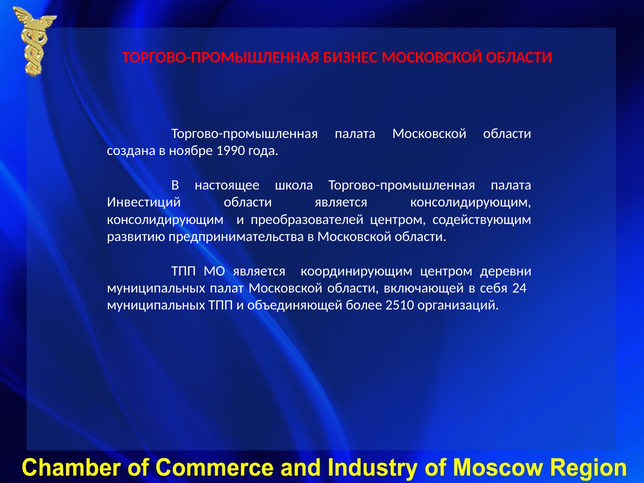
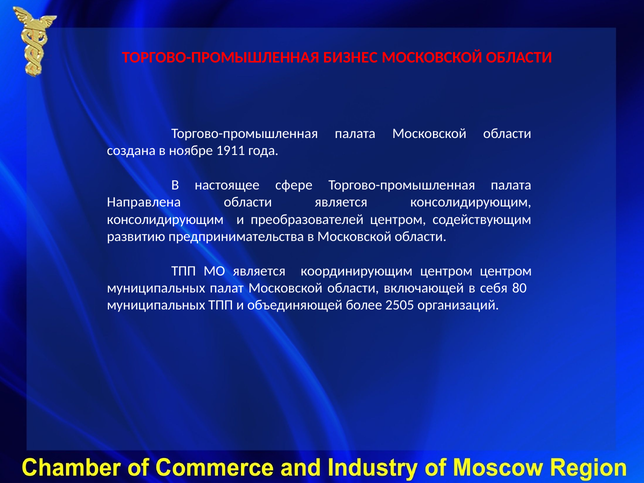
1990: 1990 -> 1911
школа: школа -> сфере
Инвестиций: Инвестиций -> Направлена
центром деревни: деревни -> центром
24: 24 -> 80
2510: 2510 -> 2505
